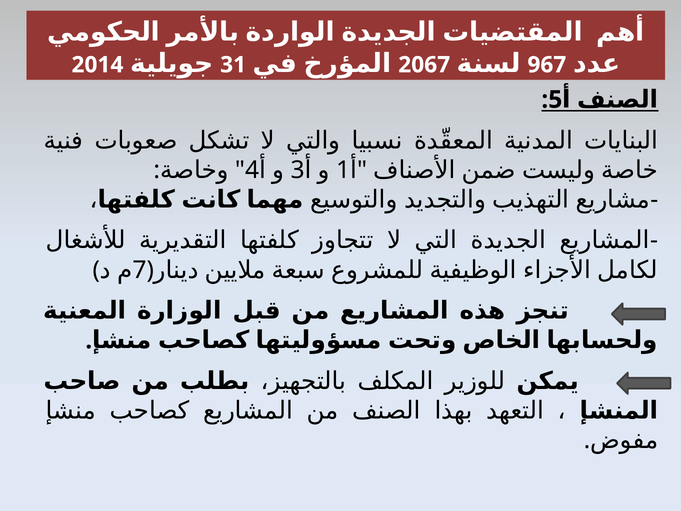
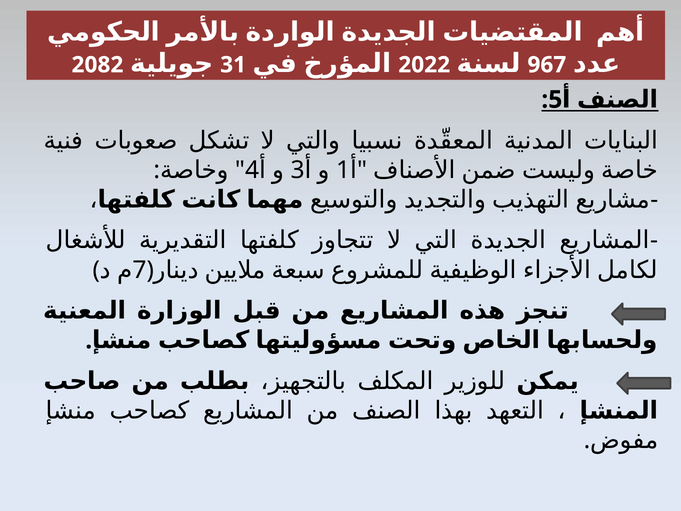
2014: 2014 -> 2082
2067: 2067 -> 2022
